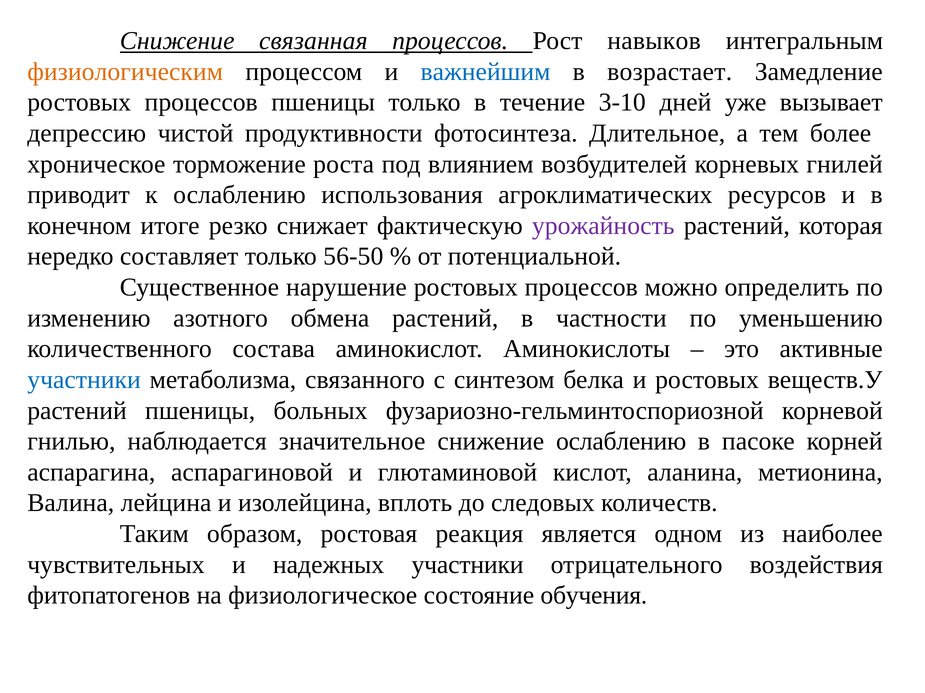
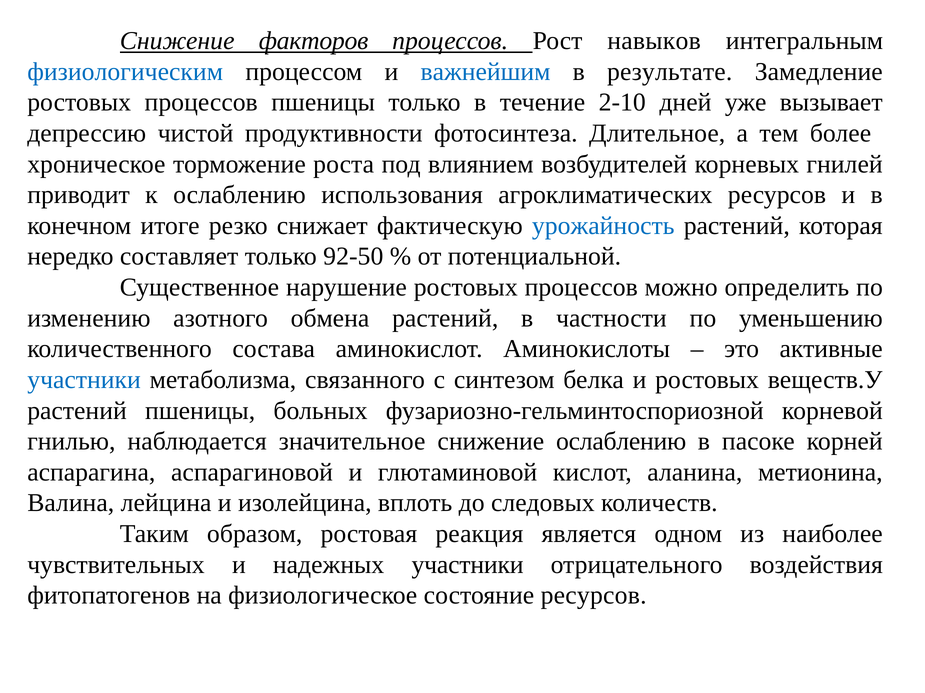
связанная: связанная -> факторов
физиологическим colour: orange -> blue
возрастает: возрастает -> результате
3-10: 3-10 -> 2-10
урожайность colour: purple -> blue
56-50: 56-50 -> 92-50
состояние обучения: обучения -> ресурсов
